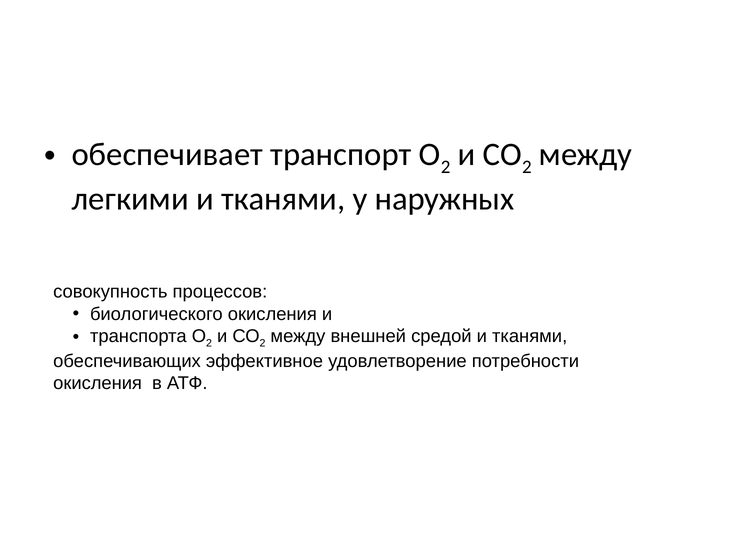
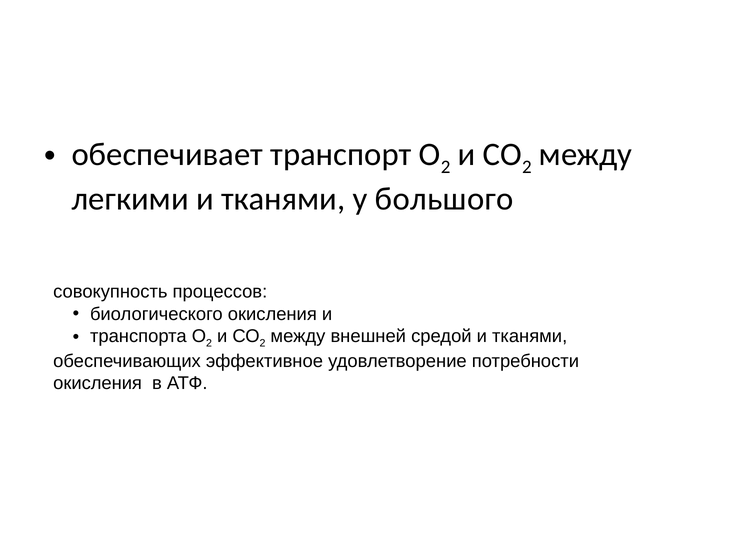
наружных: наружных -> большого
